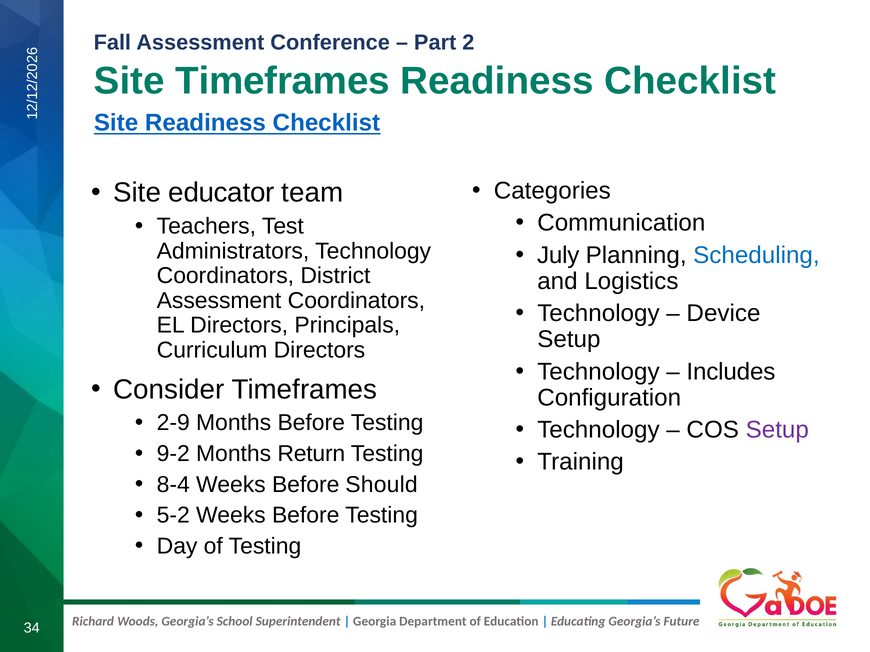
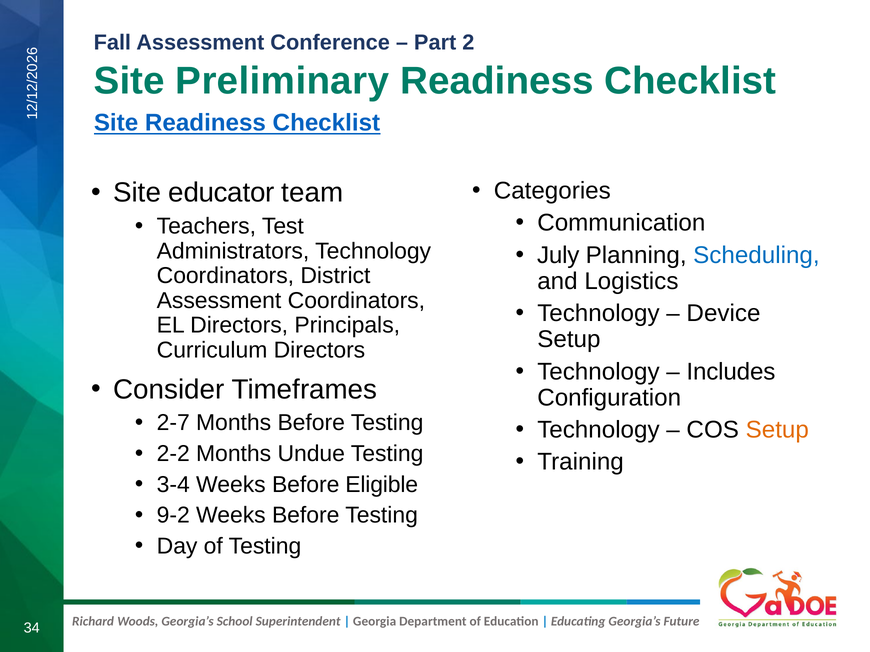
Site Timeframes: Timeframes -> Preliminary
2-9: 2-9 -> 2-7
Setup at (777, 430) colour: purple -> orange
9-2: 9-2 -> 2-2
Return: Return -> Undue
8-4: 8-4 -> 3-4
Should: Should -> Eligible
5-2: 5-2 -> 9-2
